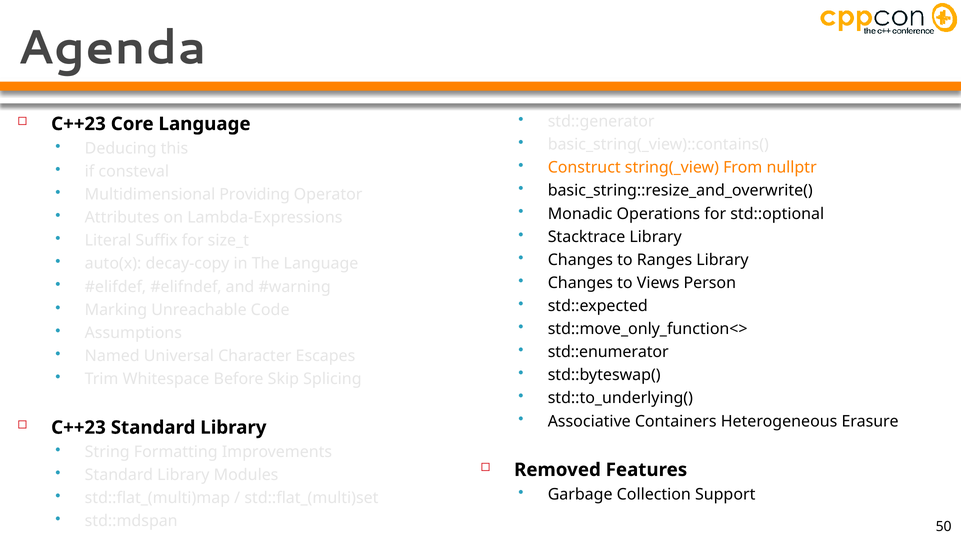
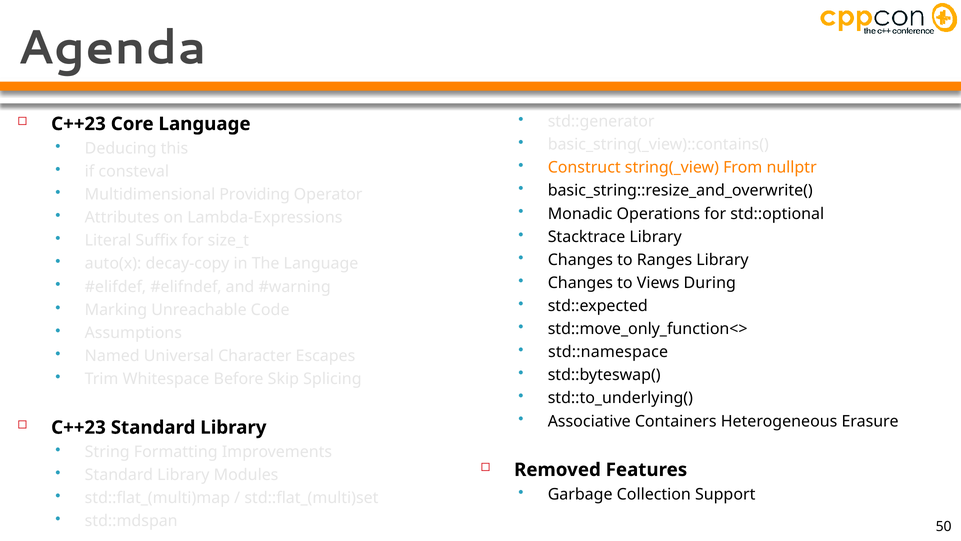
Person: Person -> During
std::enumerator: std::enumerator -> std::namespace
